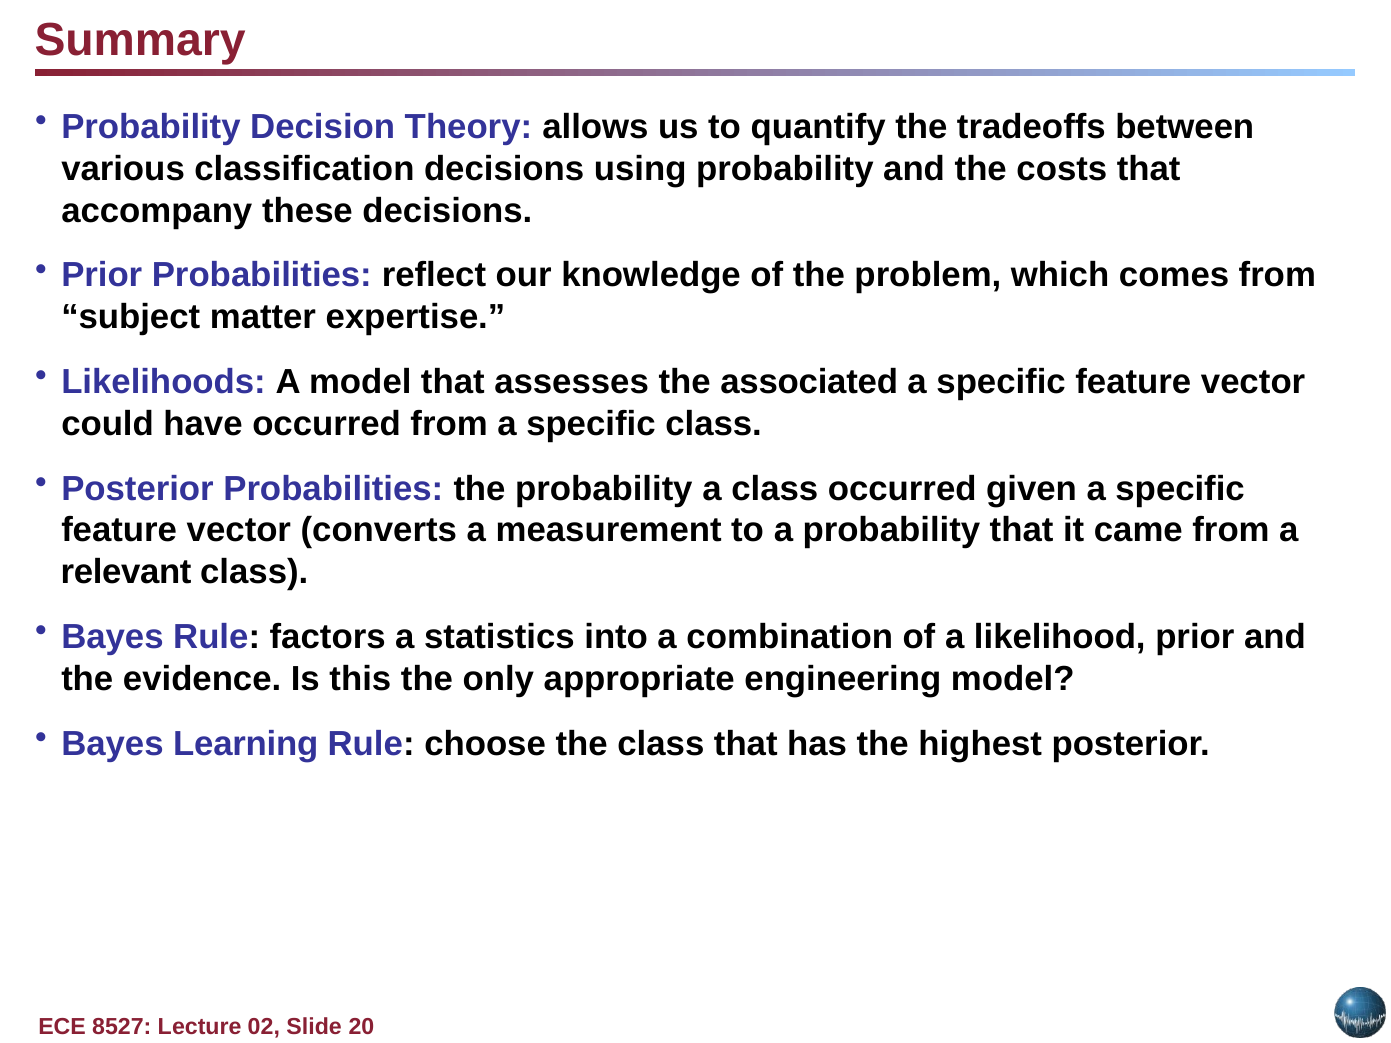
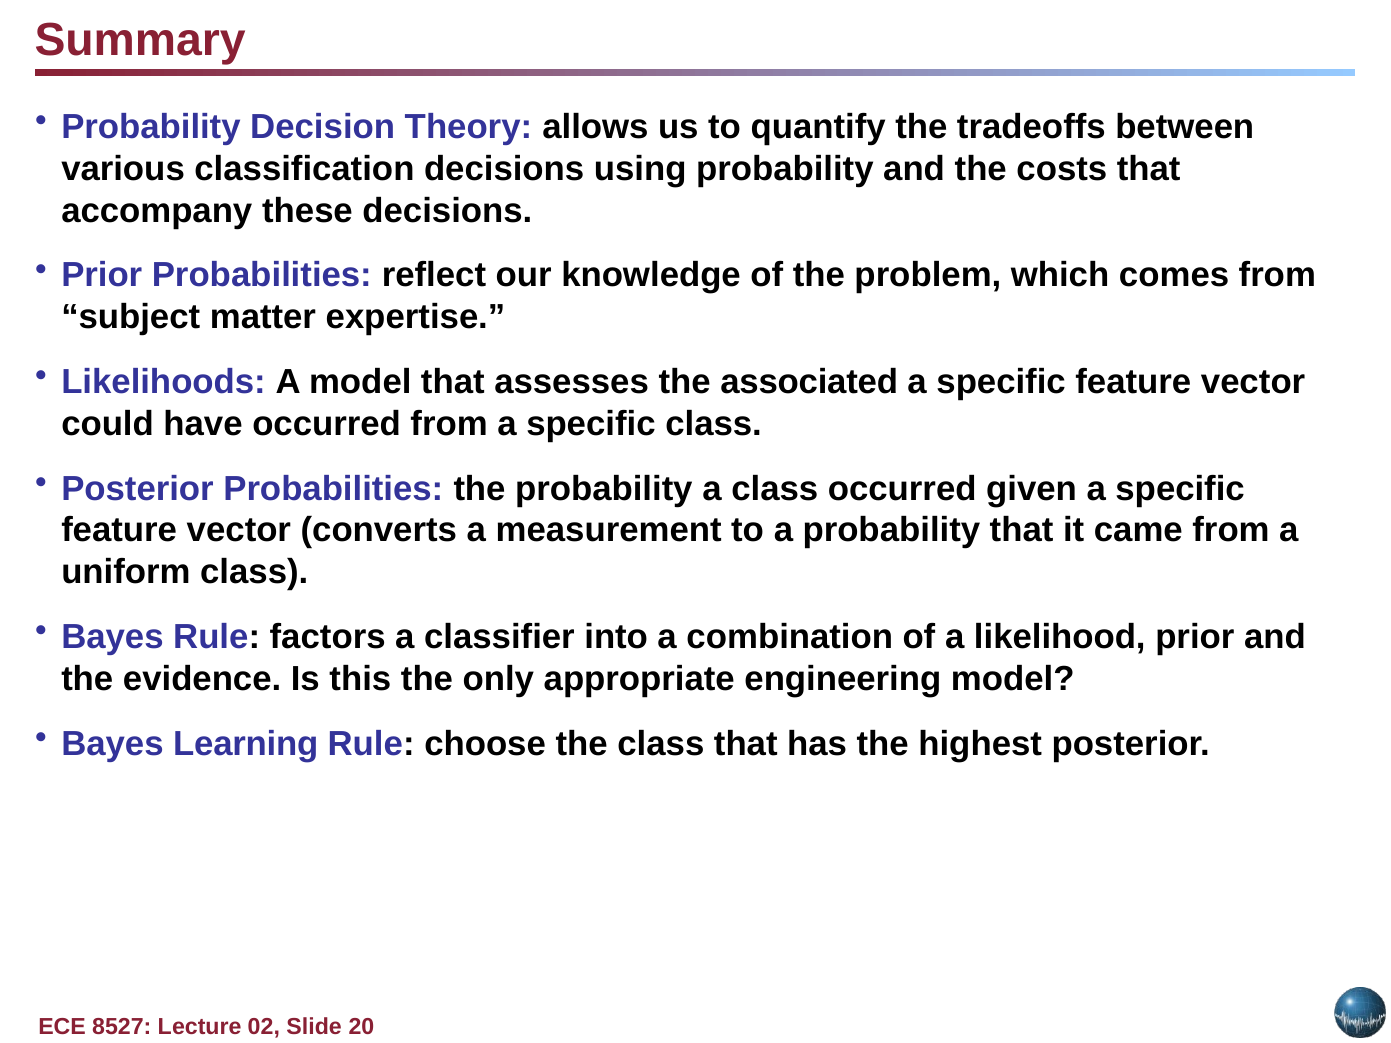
relevant: relevant -> uniform
statistics: statistics -> classifier
